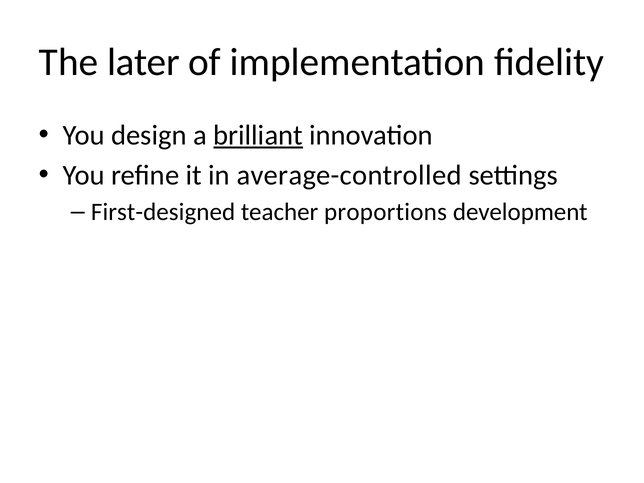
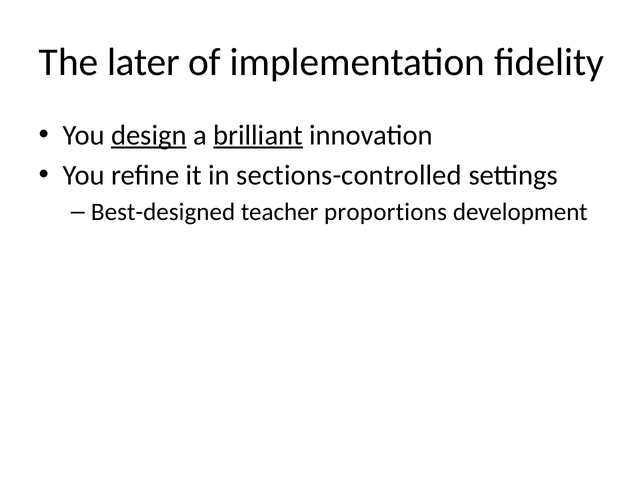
design underline: none -> present
average-controlled: average-controlled -> sections-controlled
First-designed: First-designed -> Best-designed
